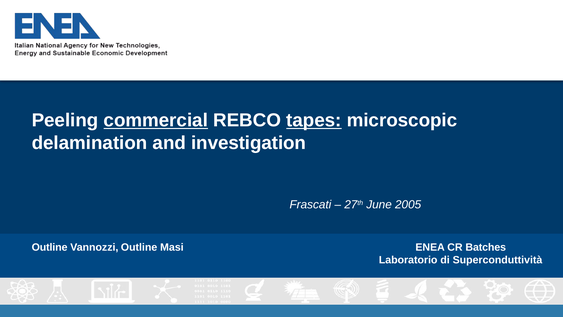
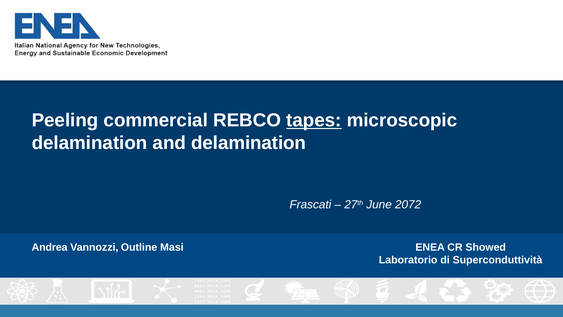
commercial underline: present -> none
and investigation: investigation -> delamination
2005: 2005 -> 2072
Batches: Batches -> Showed
Outline at (50, 247): Outline -> Andrea
